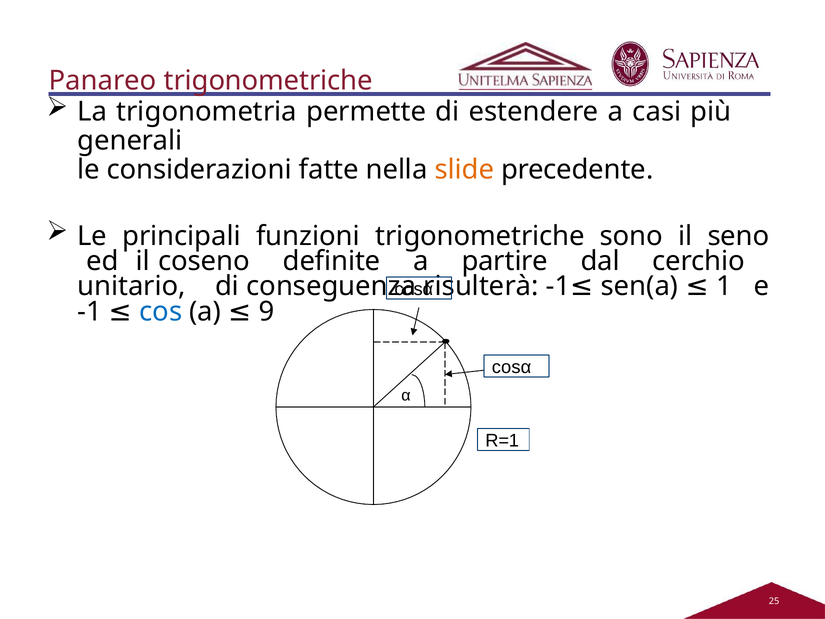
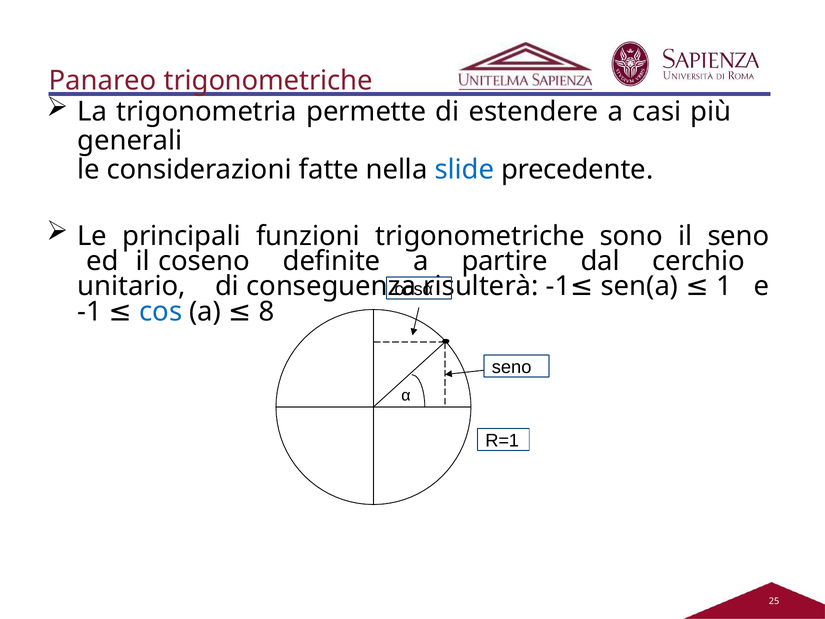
slide colour: orange -> blue
9: 9 -> 8
cosα at (512, 367): cosα -> seno
